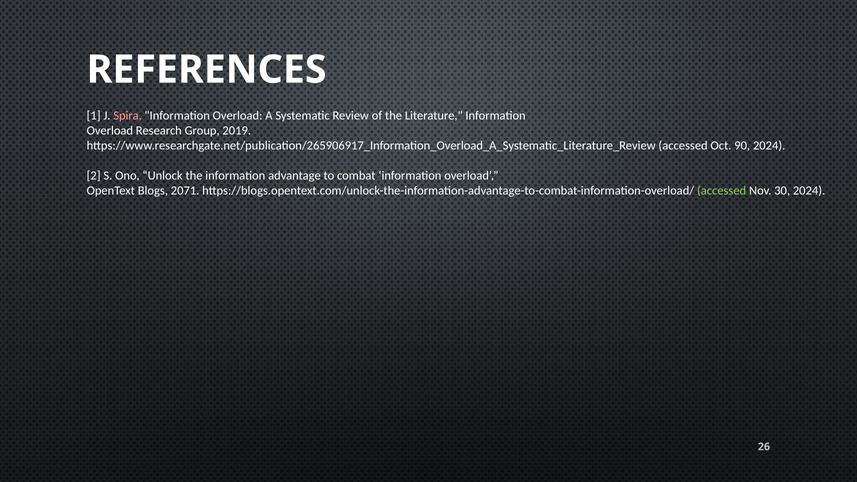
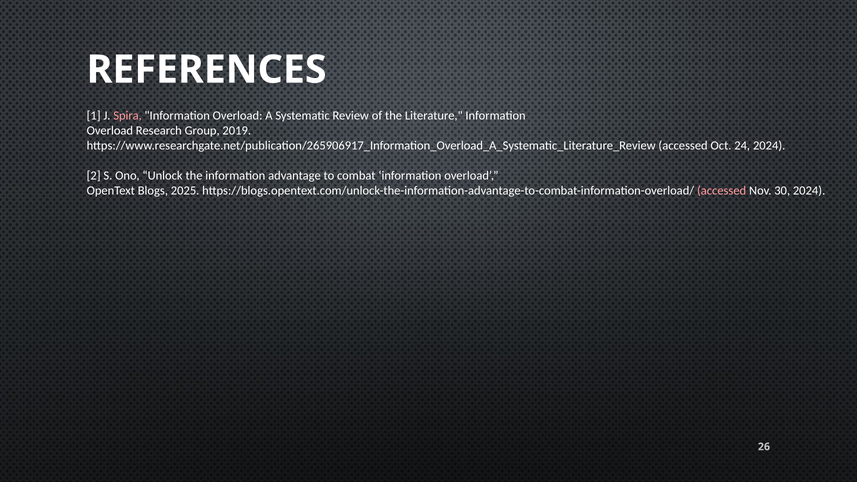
90: 90 -> 24
2071: 2071 -> 2025
accessed at (722, 191) colour: light green -> pink
